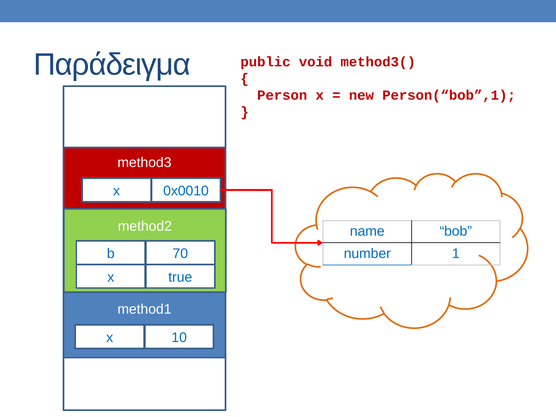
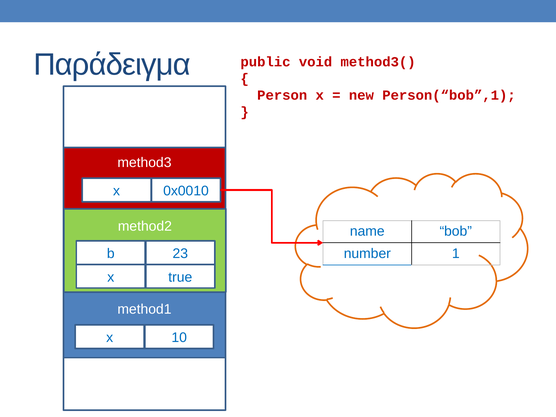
70: 70 -> 23
